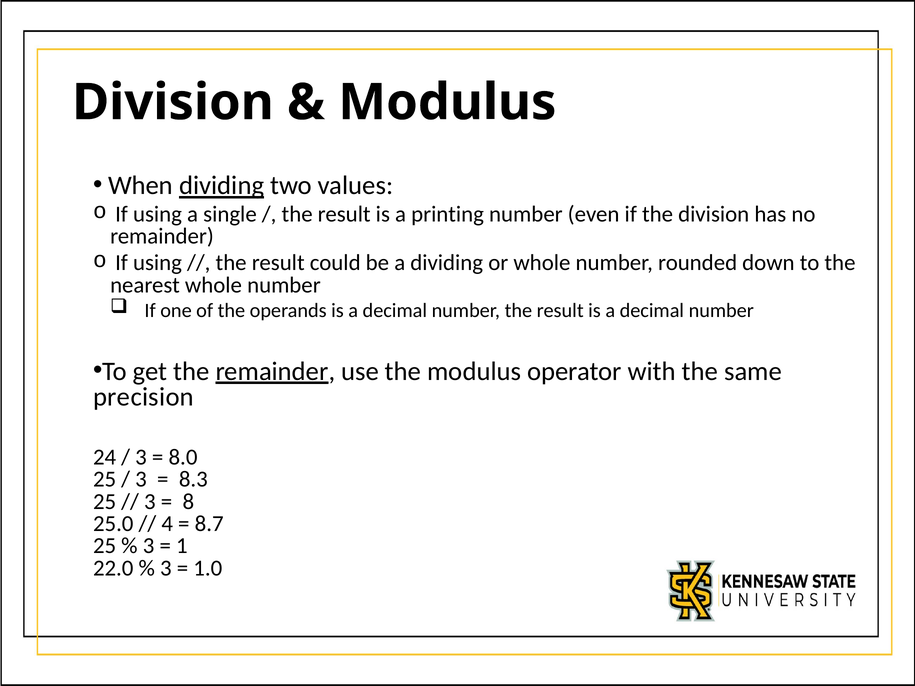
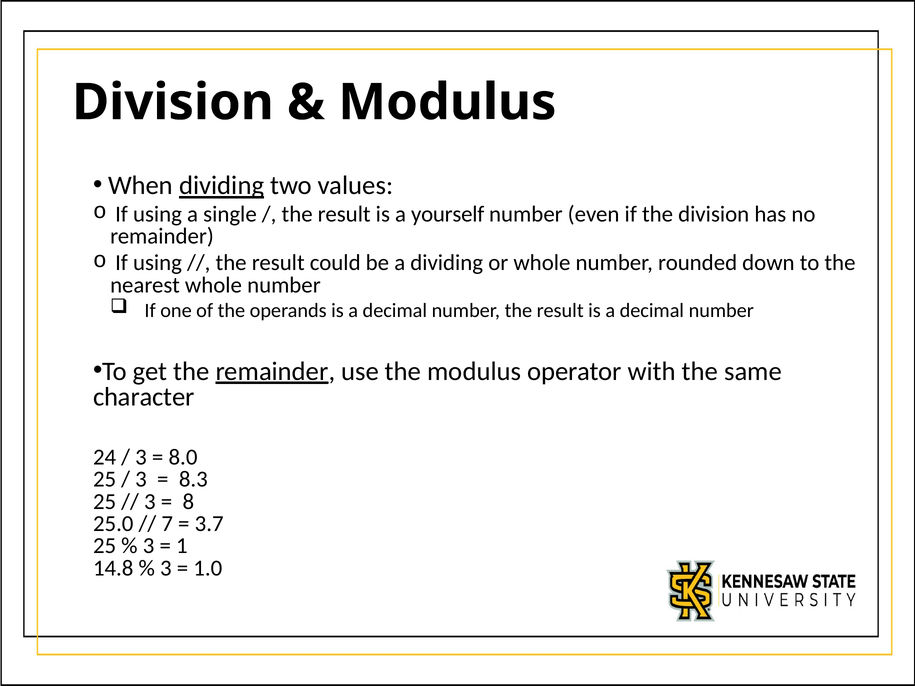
printing: printing -> yourself
precision: precision -> character
4: 4 -> 7
8.7: 8.7 -> 3.7
22.0: 22.0 -> 14.8
